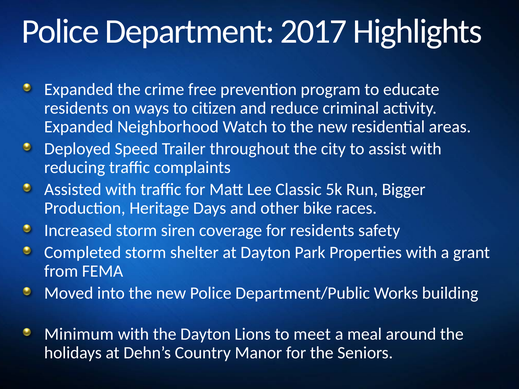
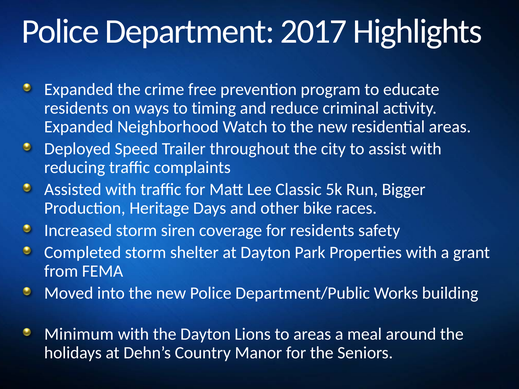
citizen: citizen -> timing
to meet: meet -> areas
